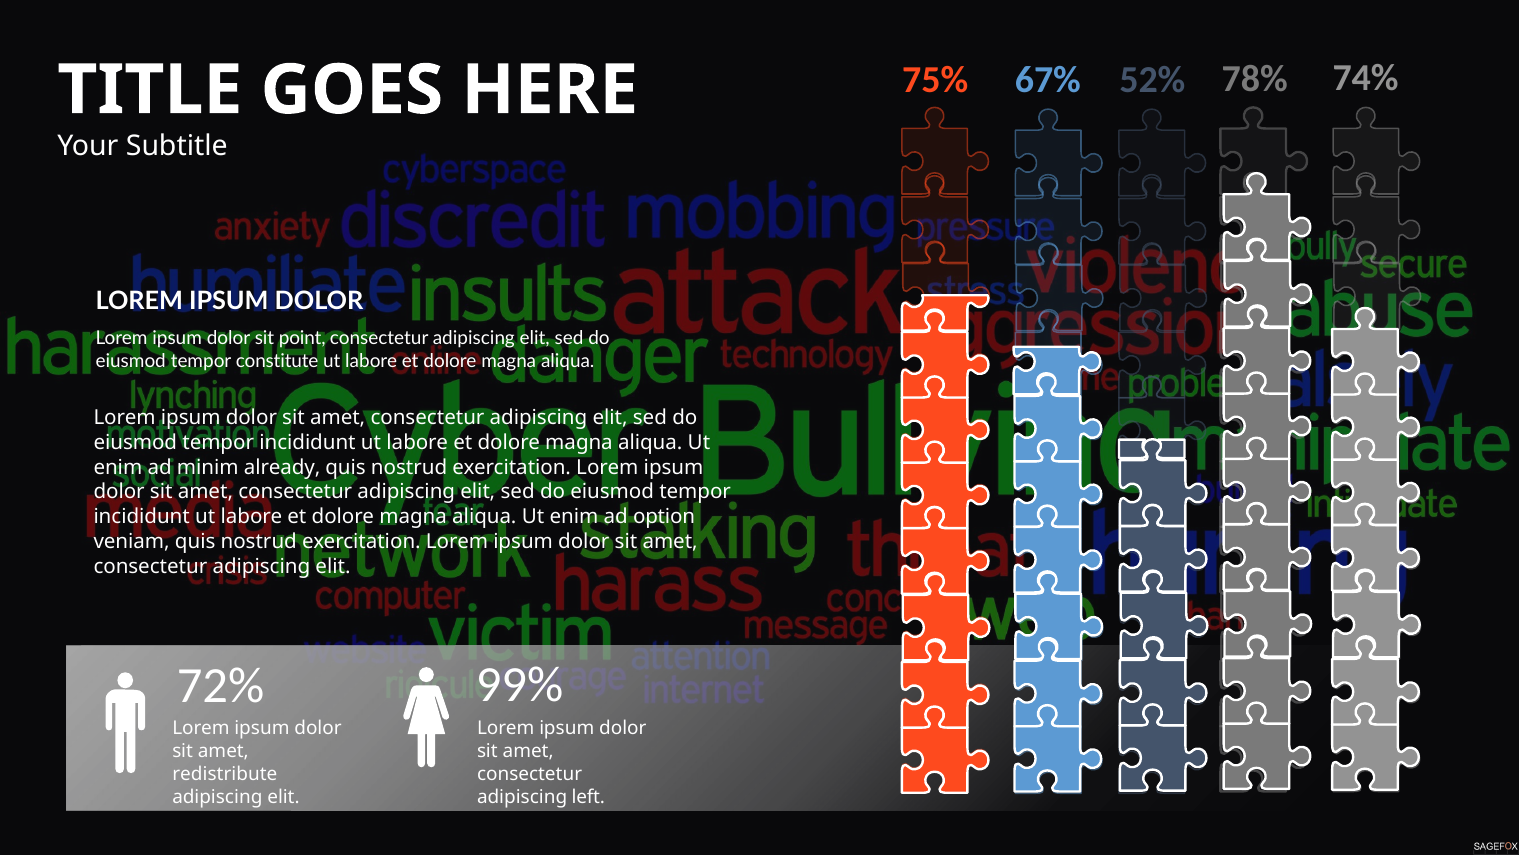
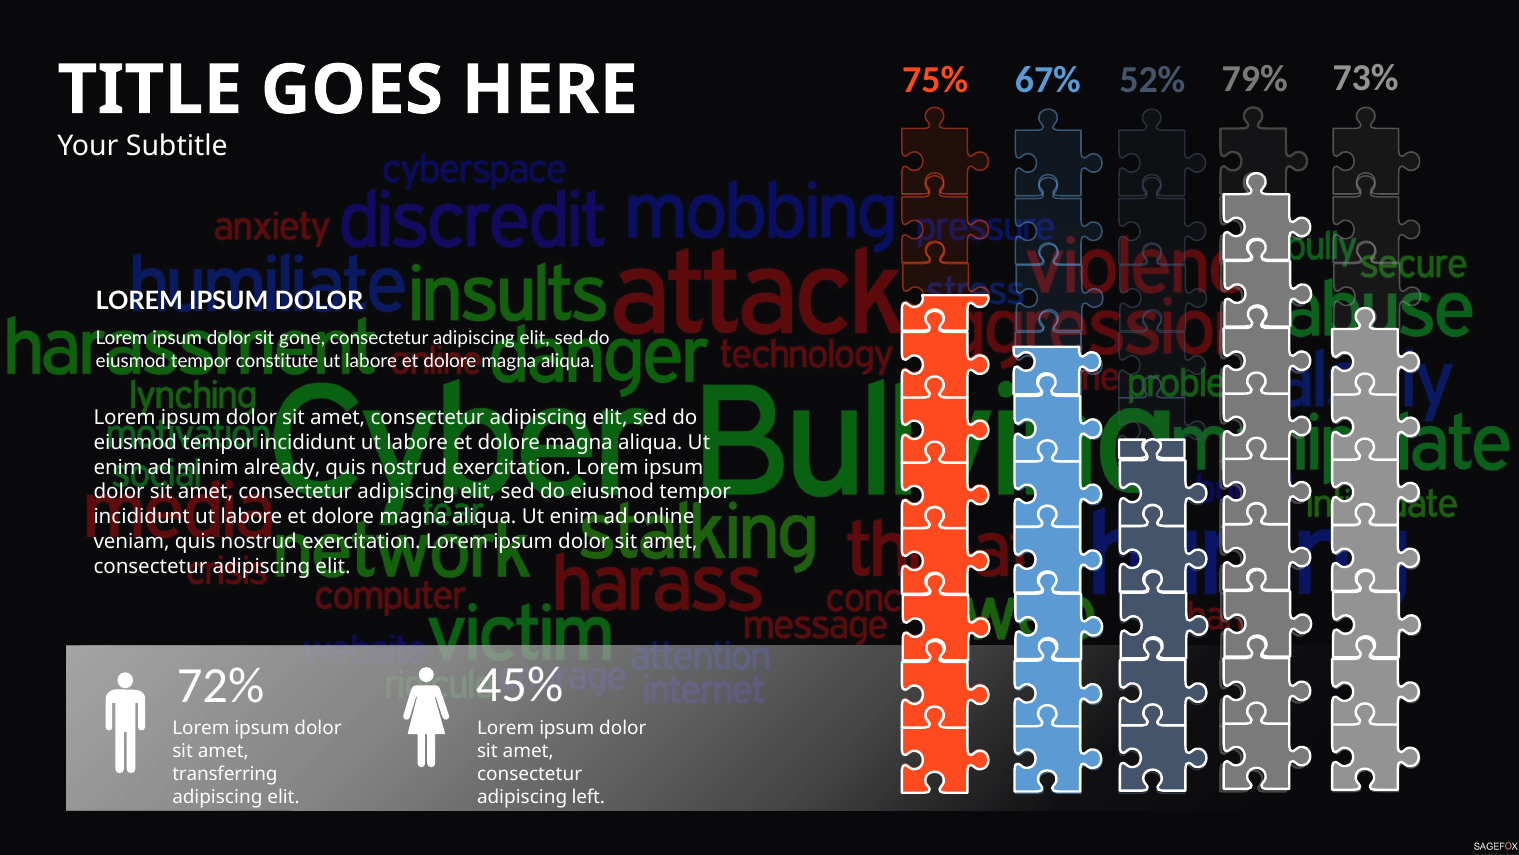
74%: 74% -> 73%
78%: 78% -> 79%
point: point -> gone
option: option -> online
99%: 99% -> 45%
redistribute: redistribute -> transferring
